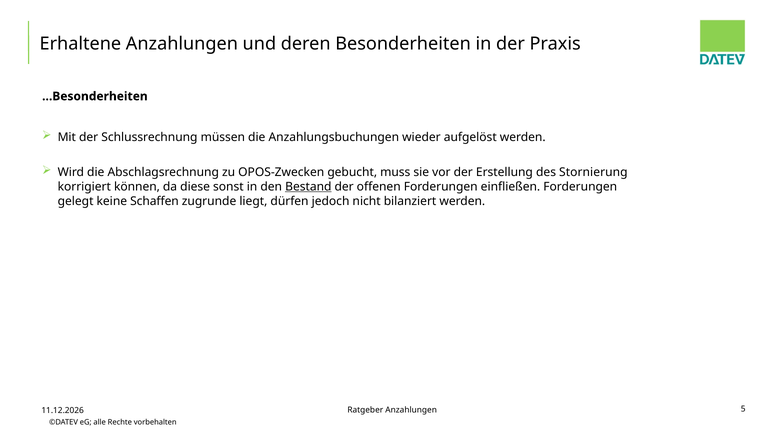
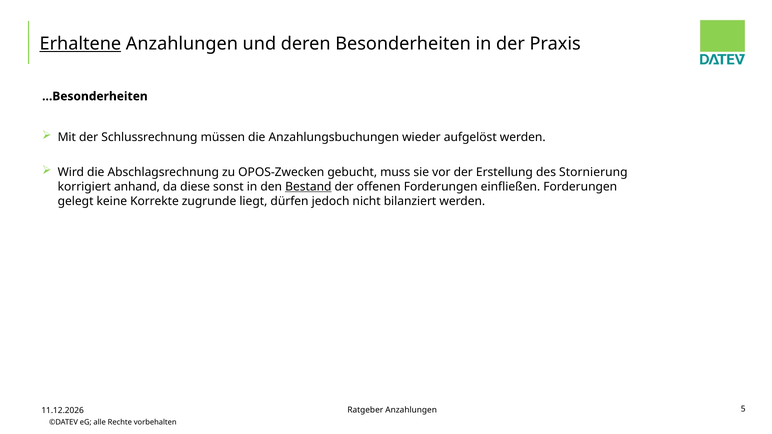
Erhaltene underline: none -> present
können: können -> anhand
Schaffen: Schaffen -> Korrekte
